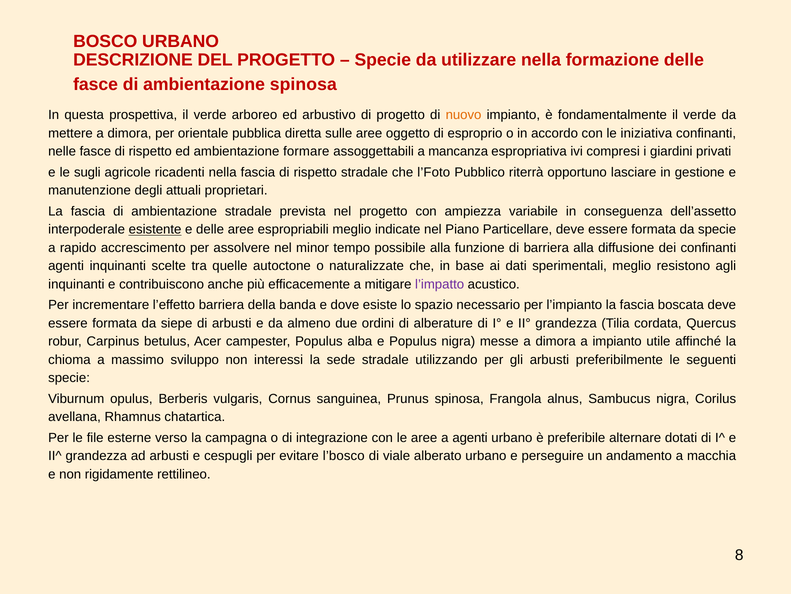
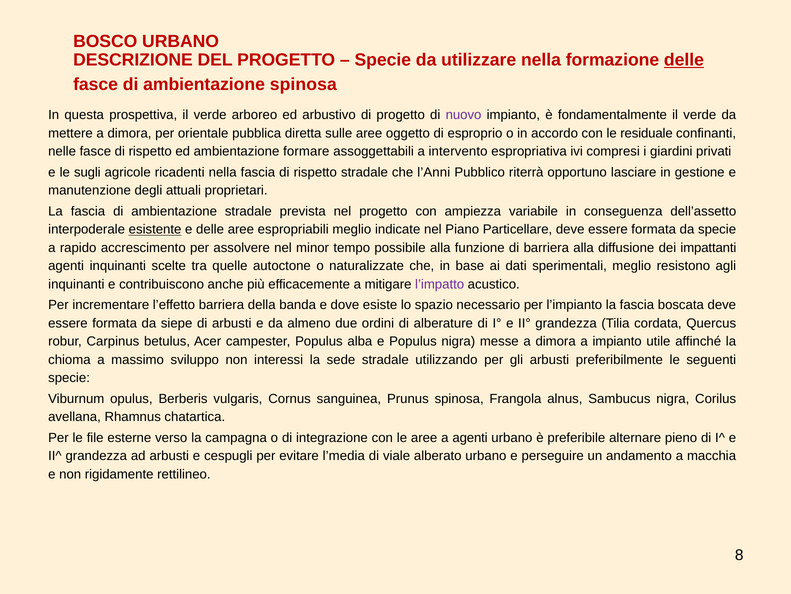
delle at (684, 60) underline: none -> present
nuovo colour: orange -> purple
iniziativa: iniziativa -> residuale
mancanza: mancanza -> intervento
l’Foto: l’Foto -> l’Anni
dei confinanti: confinanti -> impattanti
dotati: dotati -> pieno
l’bosco: l’bosco -> l’media
